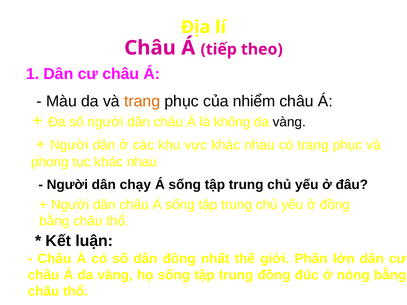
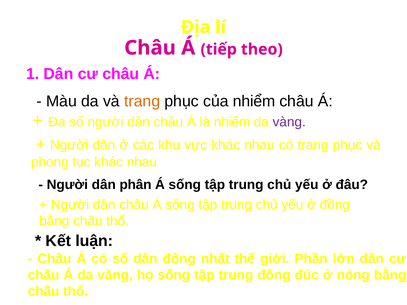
là không: không -> nhiểm
vàng at (289, 122) colour: black -> purple
chạy: chạy -> phân
